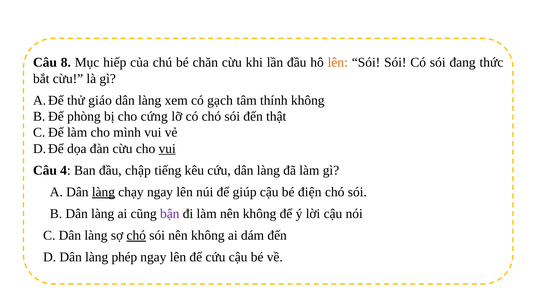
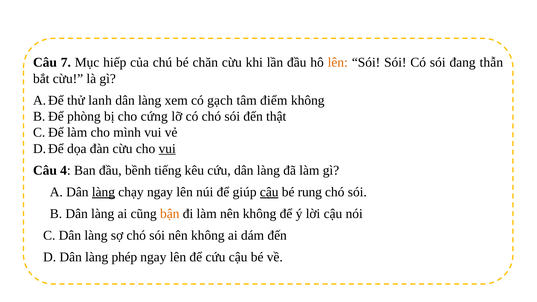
8: 8 -> 7
thức: thức -> thẫn
giáo: giáo -> lanh
thính: thính -> điểm
chập: chập -> bềnh
cậu at (269, 192) underline: none -> present
điện: điện -> rung
bận colour: purple -> orange
chó at (136, 235) underline: present -> none
